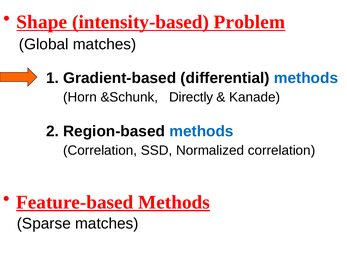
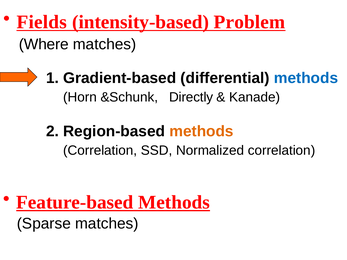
Shape: Shape -> Fields
Global: Global -> Where
methods at (201, 131) colour: blue -> orange
